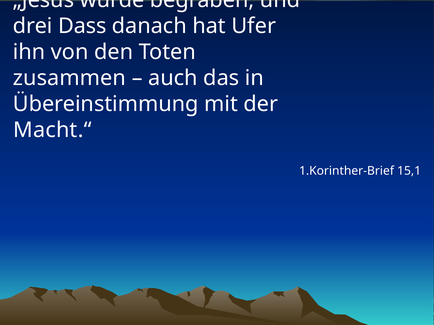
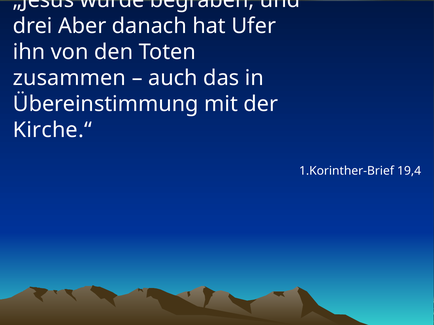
Dass: Dass -> Aber
Macht.“: Macht.“ -> Kirche.“
15,1: 15,1 -> 19,4
